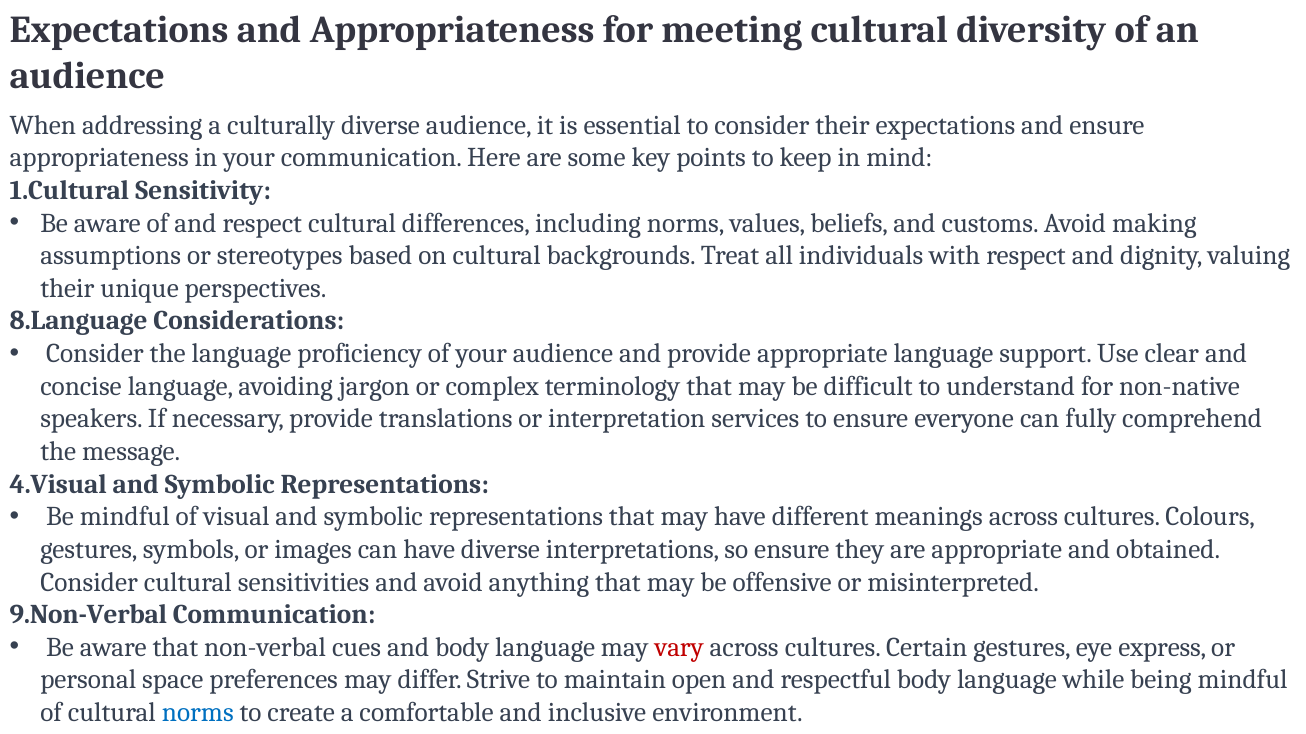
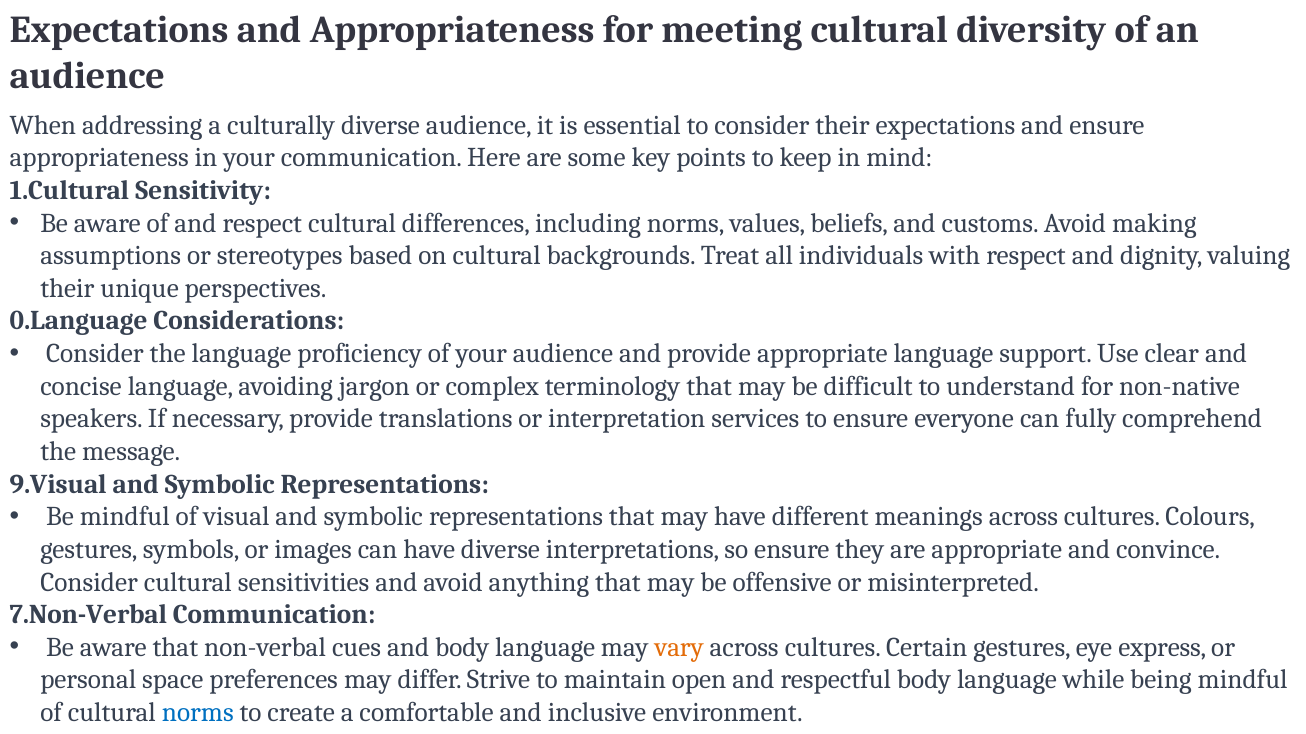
8.Language: 8.Language -> 0.Language
4.Visual: 4.Visual -> 9.Visual
obtained: obtained -> convince
9.Non-Verbal: 9.Non-Verbal -> 7.Non-Verbal
vary colour: red -> orange
